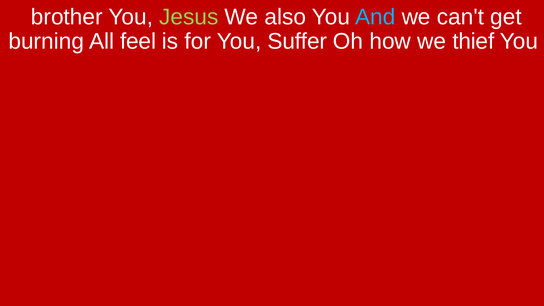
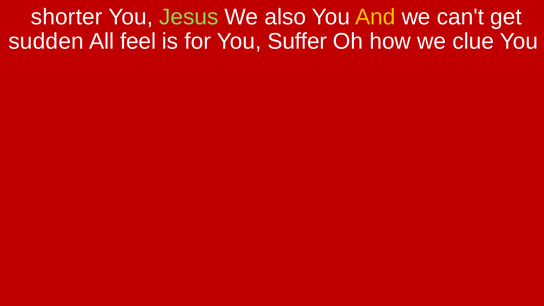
brother: brother -> shorter
And colour: light blue -> yellow
burning: burning -> sudden
thief: thief -> clue
